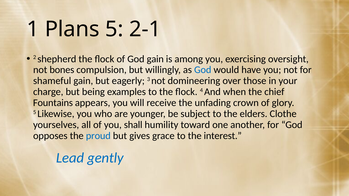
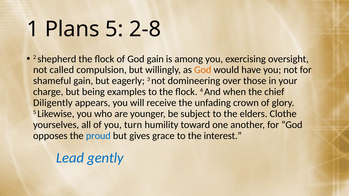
2-1: 2-1 -> 2-8
bones: bones -> called
God at (203, 70) colour: blue -> orange
Fountains: Fountains -> Diligently
shall: shall -> turn
